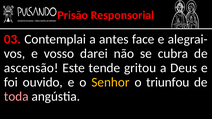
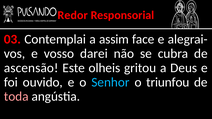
Prisão: Prisão -> Redor
antes: antes -> assim
tende: tende -> olheis
Senhor colour: yellow -> light blue
